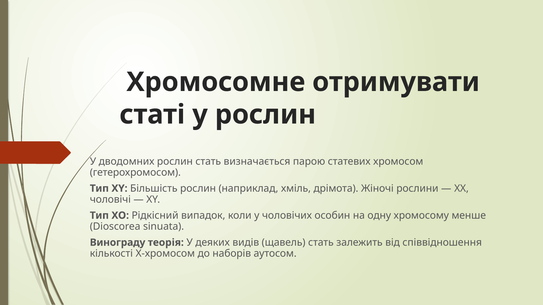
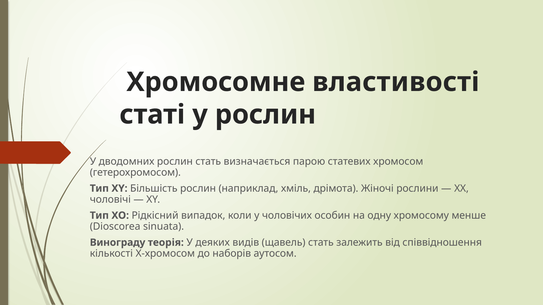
отримувати: отримувати -> властивості
